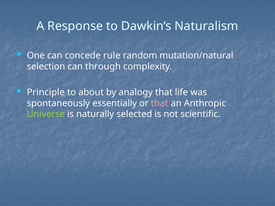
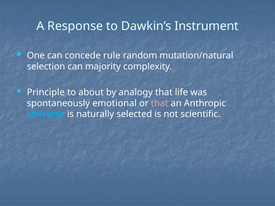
Naturalism: Naturalism -> Instrument
through: through -> majority
essentially: essentially -> emotional
Universe colour: light green -> light blue
